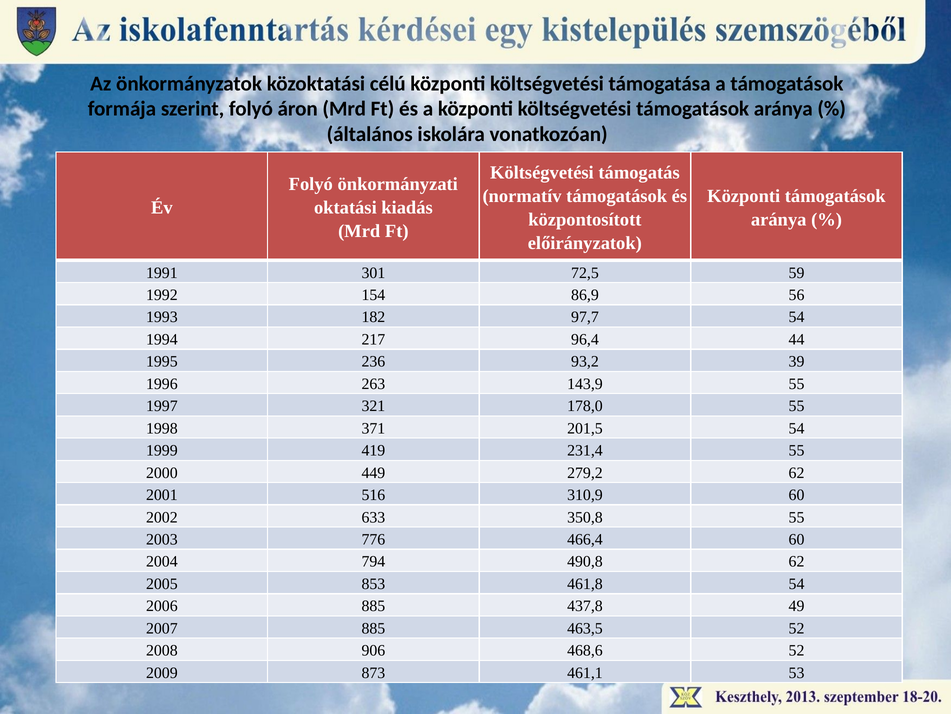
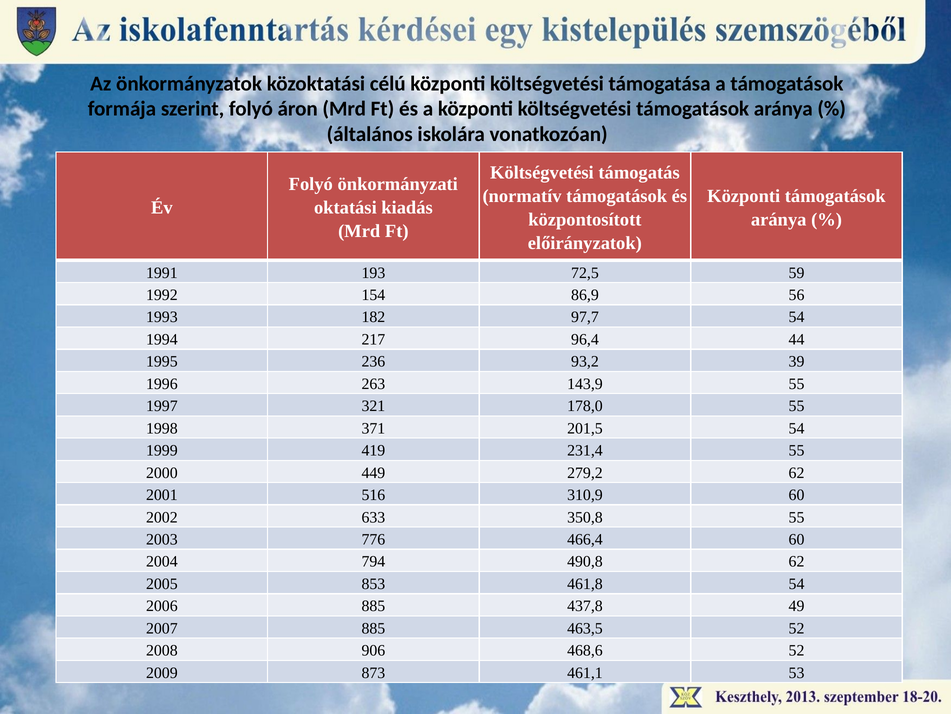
301: 301 -> 193
